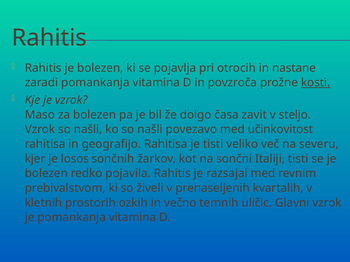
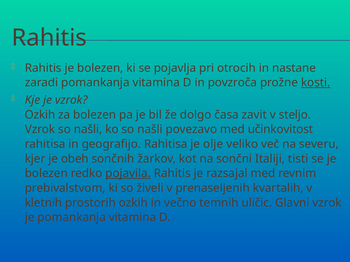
Maso at (40, 115): Maso -> Ozkih
je tisti: tisti -> olje
losos: losos -> obeh
pojavila underline: none -> present
